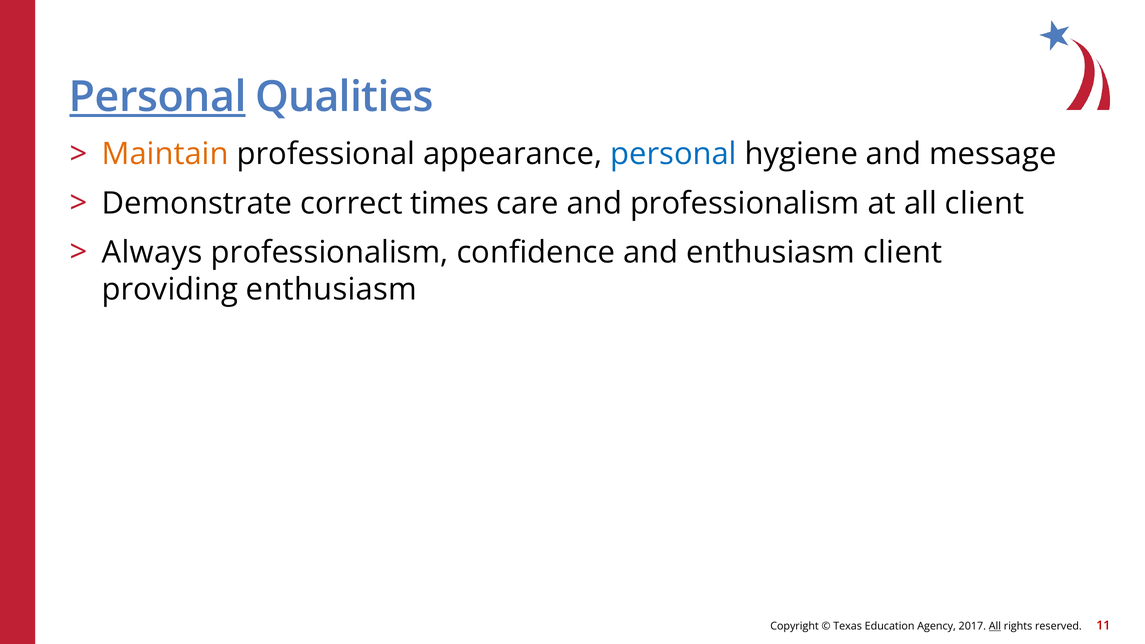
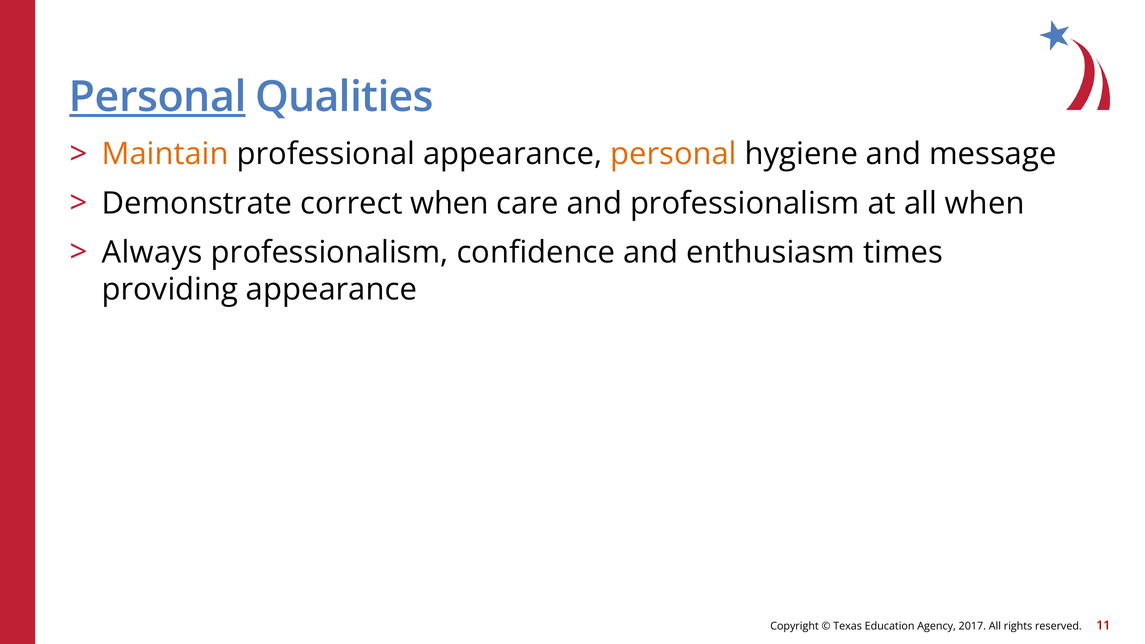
personal at (673, 154) colour: blue -> orange
correct times: times -> when
all client: client -> when
enthusiasm client: client -> times
providing enthusiasm: enthusiasm -> appearance
All at (995, 626) underline: present -> none
